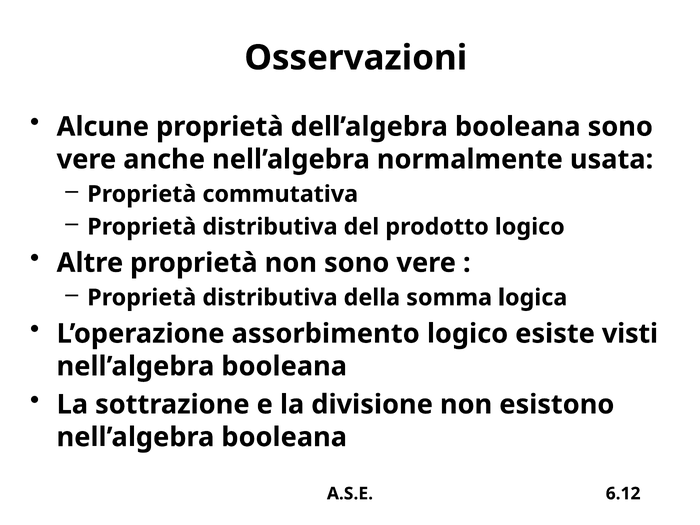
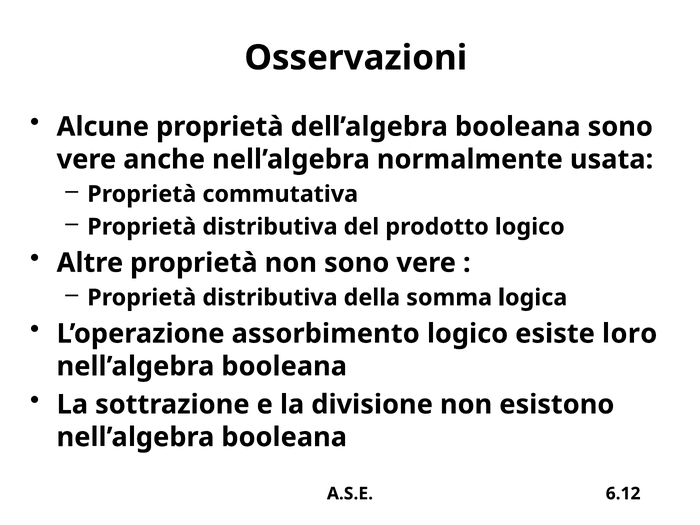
visti: visti -> loro
